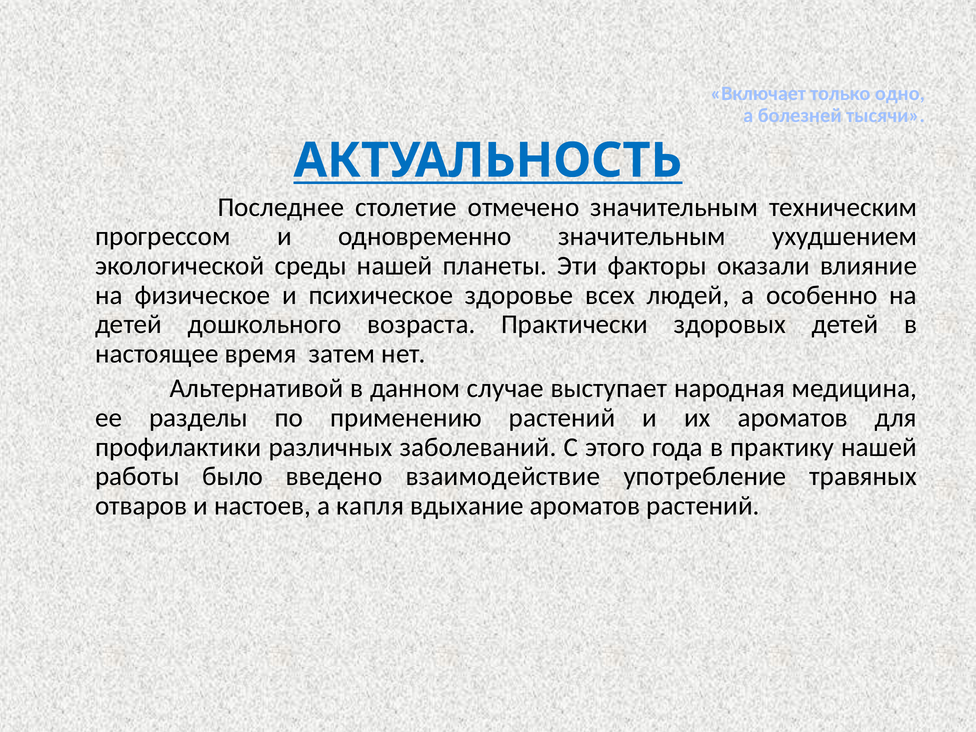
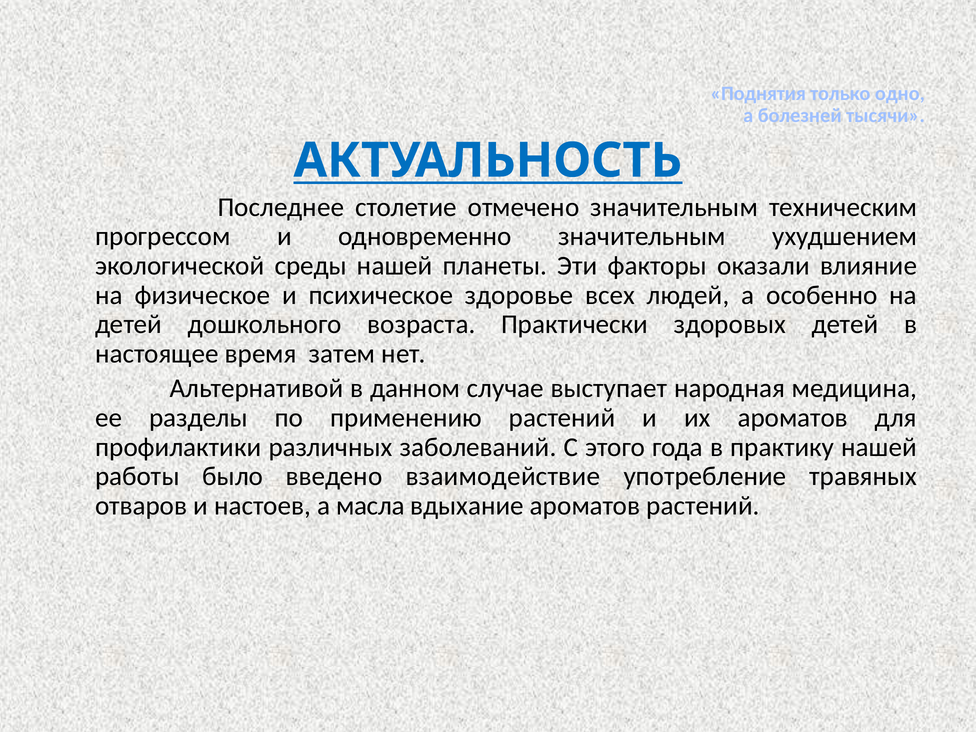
Включает: Включает -> Поднятия
капля: капля -> масла
